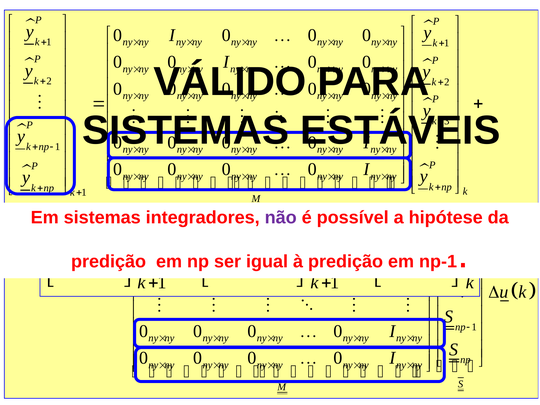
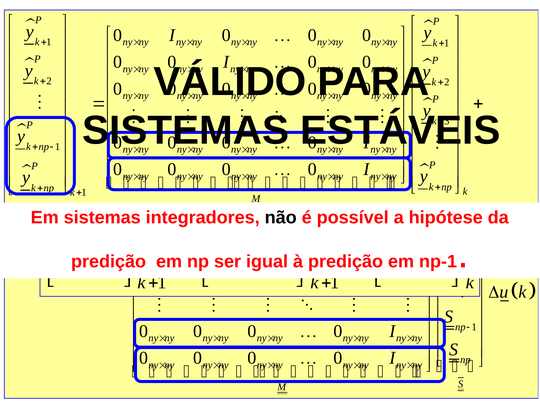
não colour: purple -> black
